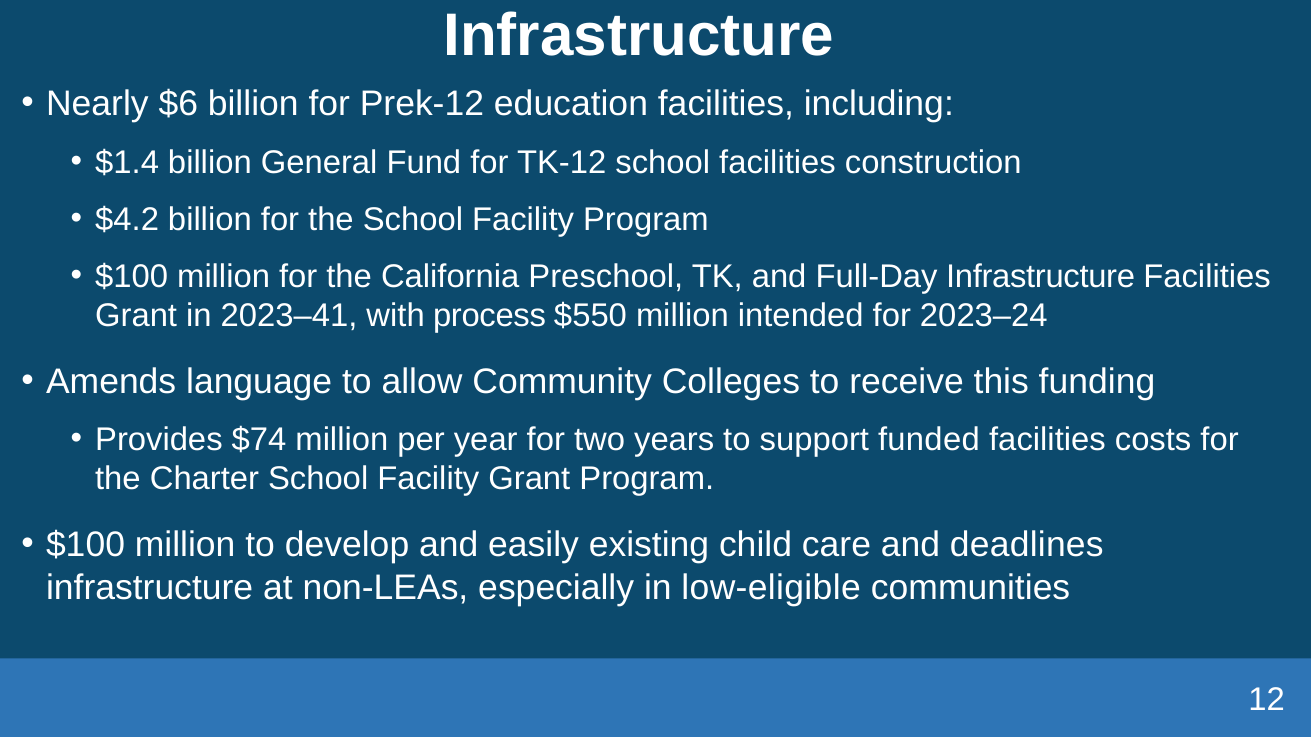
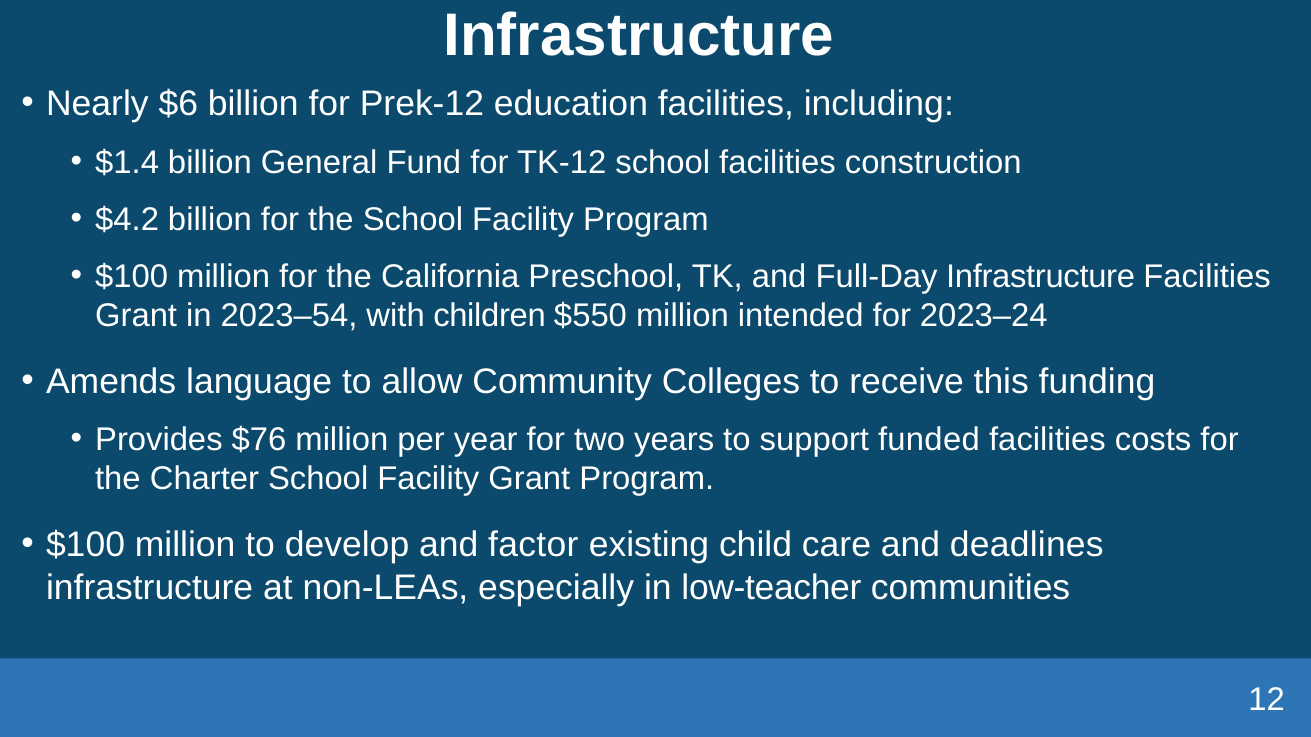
2023–41: 2023–41 -> 2023–54
process: process -> children
$74: $74 -> $76
easily: easily -> factor
low-eligible: low-eligible -> low-teacher
